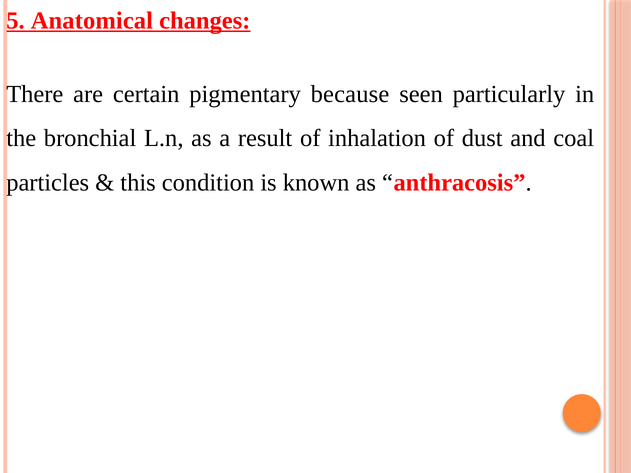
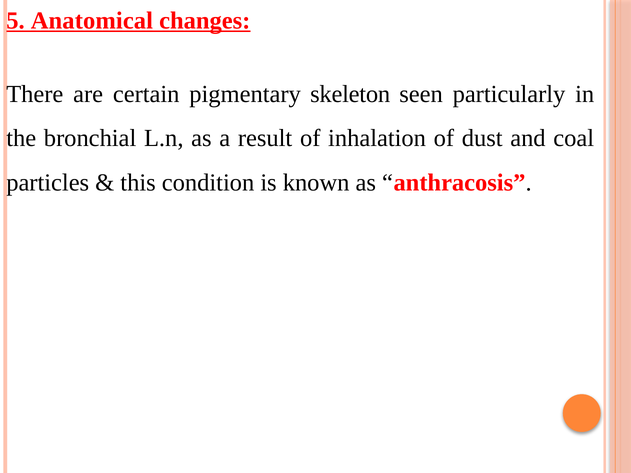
because: because -> skeleton
